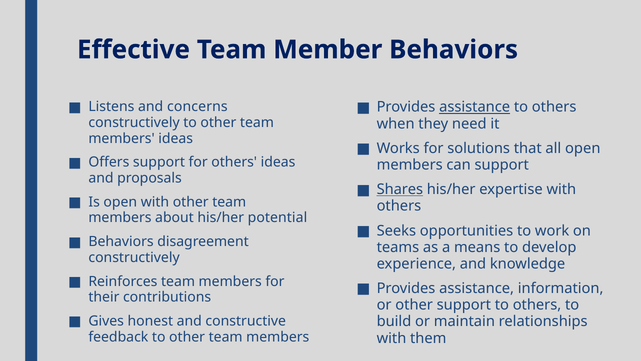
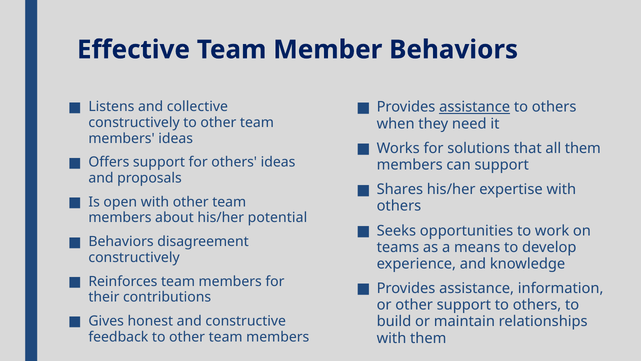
concerns: concerns -> collective
all open: open -> them
Shares underline: present -> none
